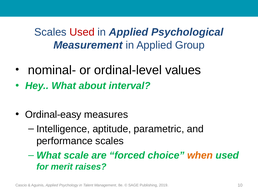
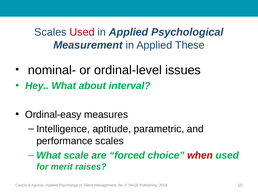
Group: Group -> These
values: values -> issues
when colour: orange -> red
